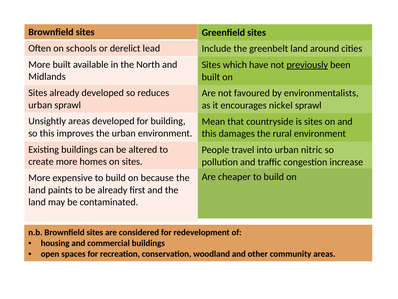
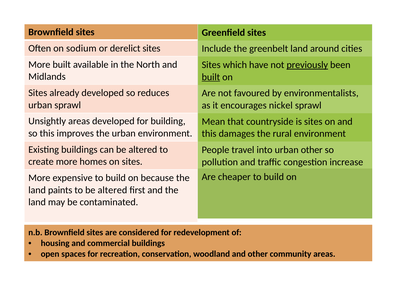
schools: schools -> sodium
derelict lead: lead -> sites
built at (211, 77) underline: none -> present
urban nitric: nitric -> other
to be already: already -> altered
